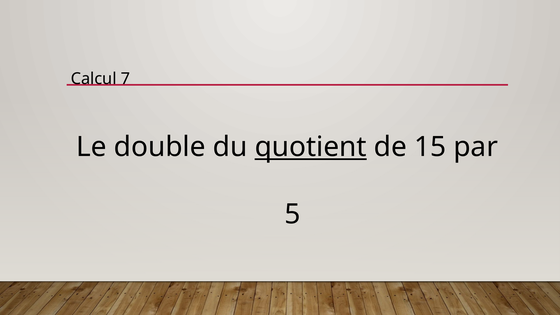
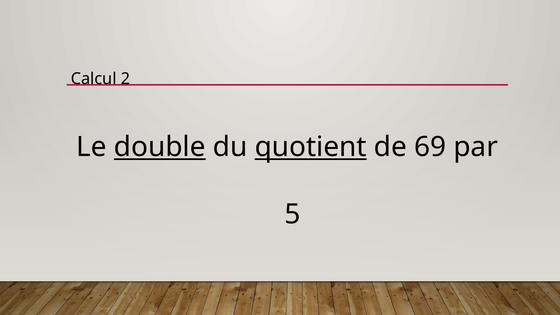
7: 7 -> 2
double underline: none -> present
15: 15 -> 69
